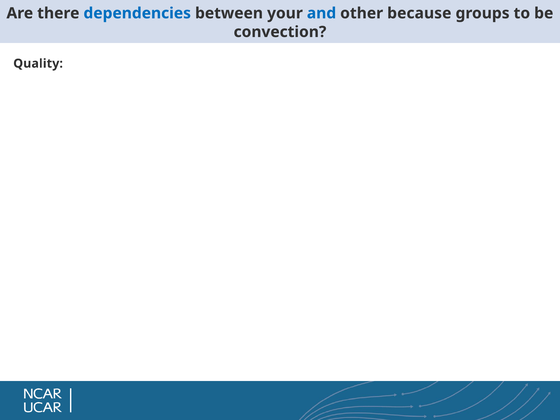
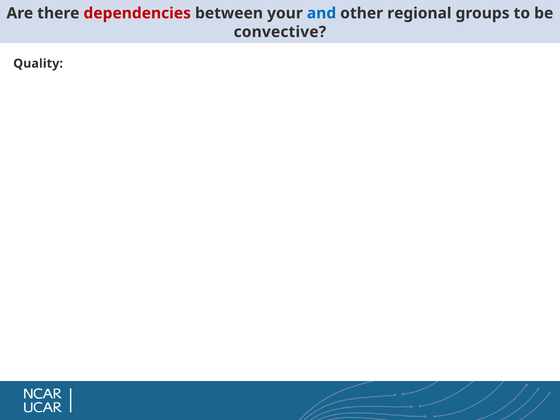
dependencies colour: blue -> red
because: because -> regional
convection: convection -> convective
